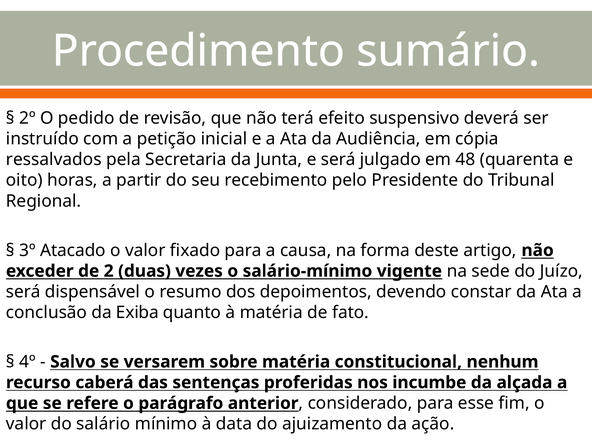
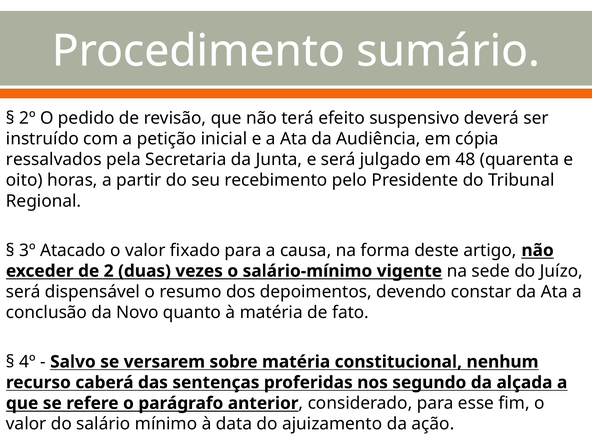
Exiba: Exiba -> Novo
incumbe: incumbe -> segundo
